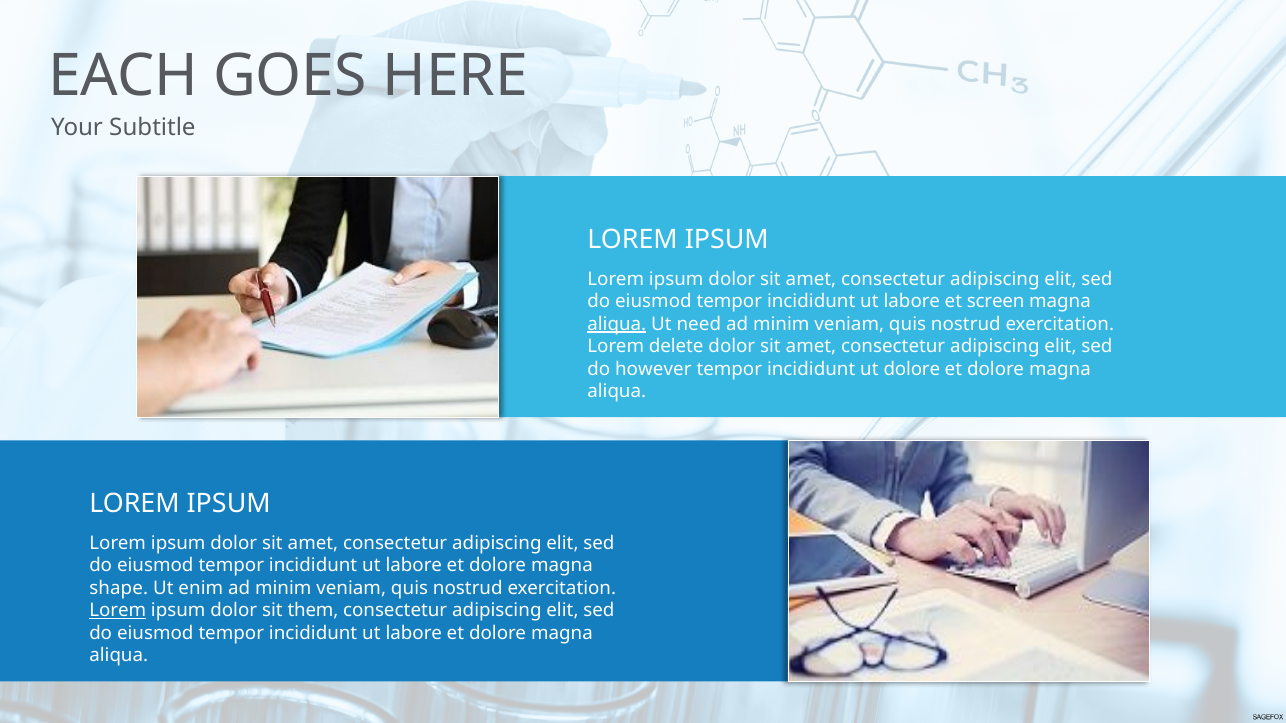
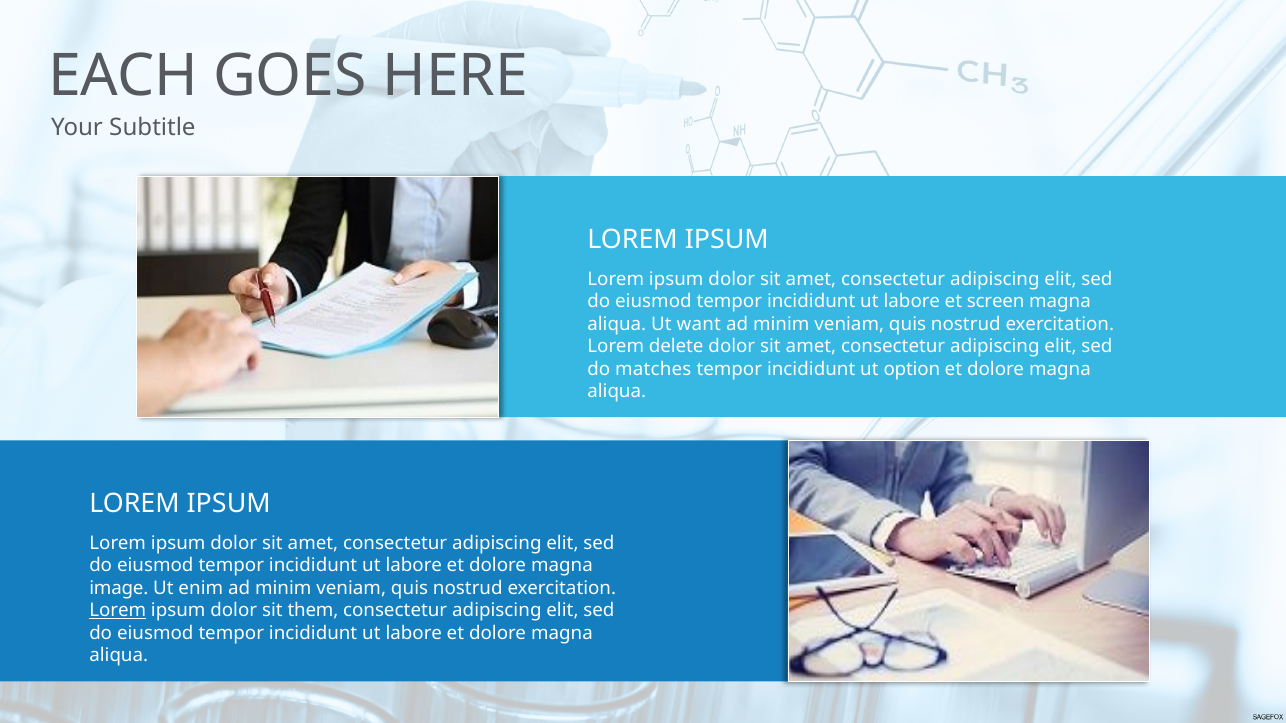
aliqua at (617, 324) underline: present -> none
need: need -> want
however: however -> matches
ut dolore: dolore -> option
shape: shape -> image
